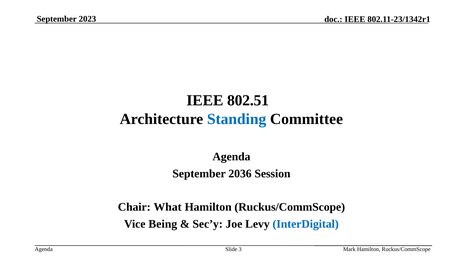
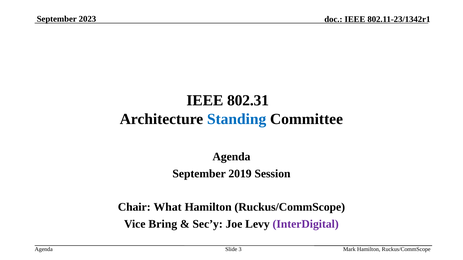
802.51: 802.51 -> 802.31
2036: 2036 -> 2019
Being: Being -> Bring
InterDigital colour: blue -> purple
